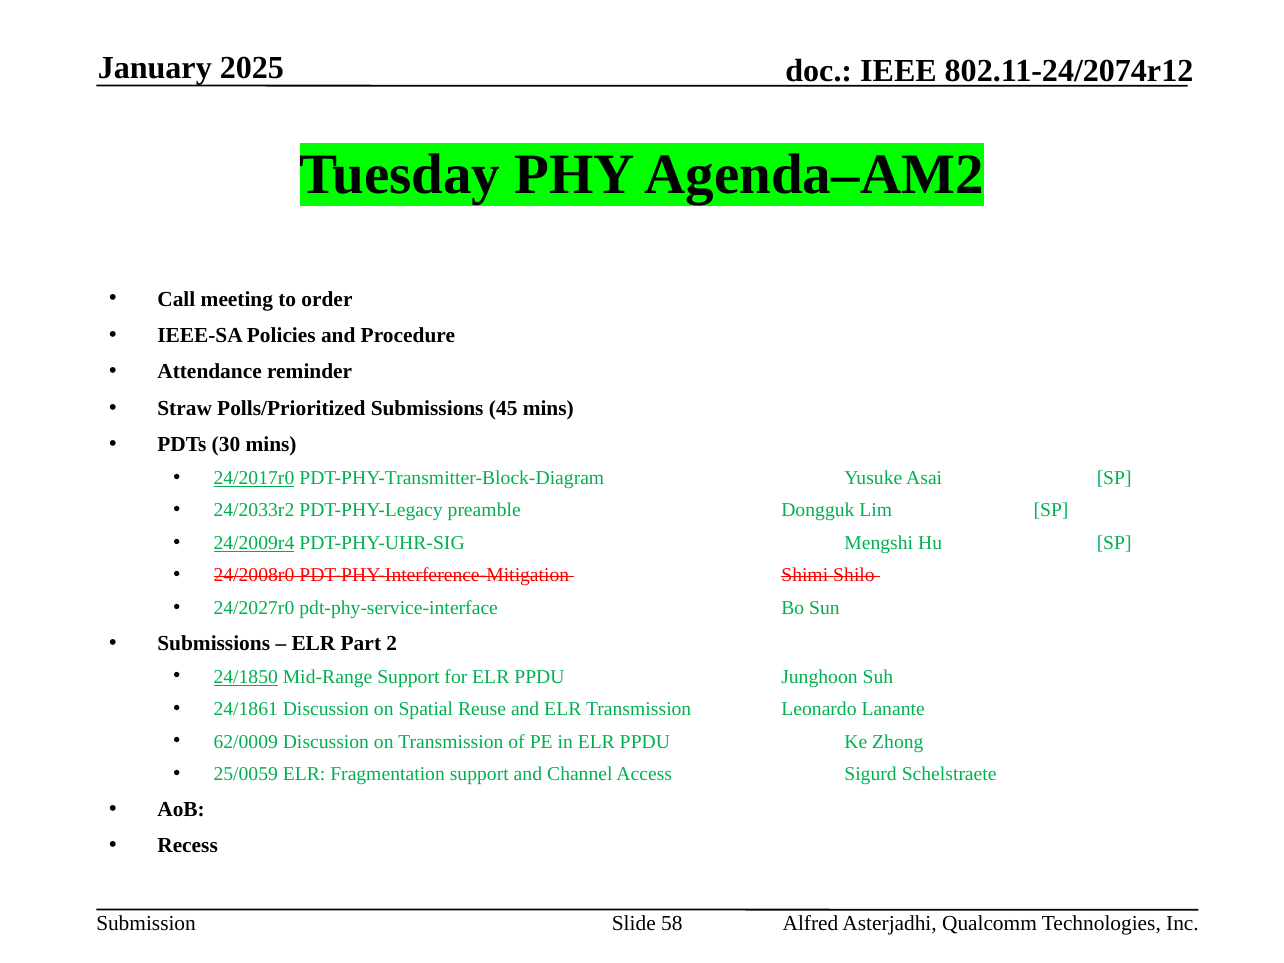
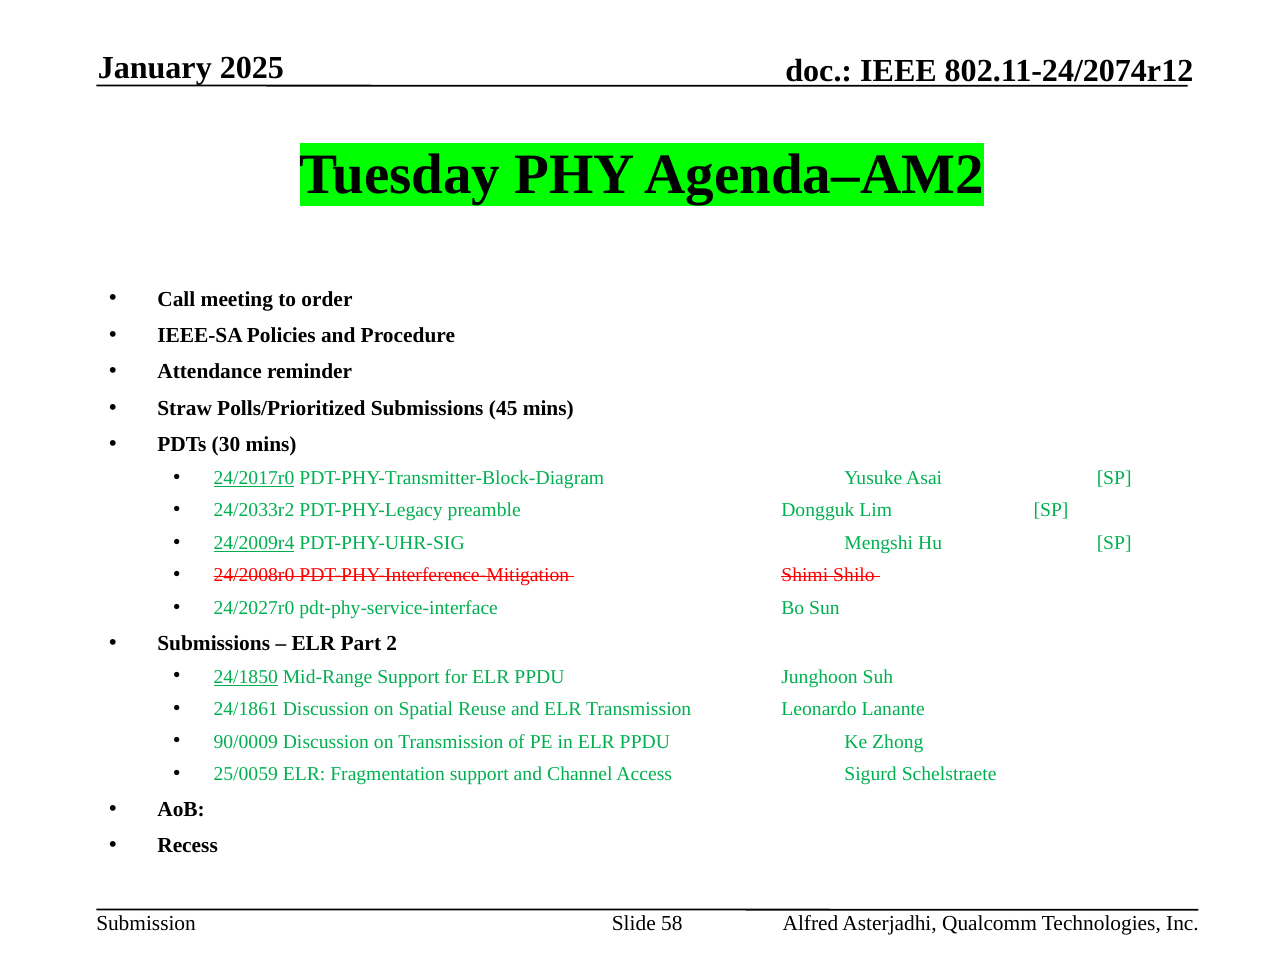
62/0009: 62/0009 -> 90/0009
